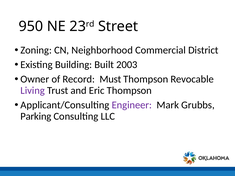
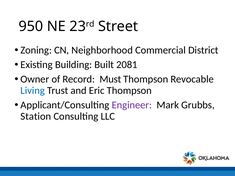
2003: 2003 -> 2081
Living colour: purple -> blue
Parking: Parking -> Station
